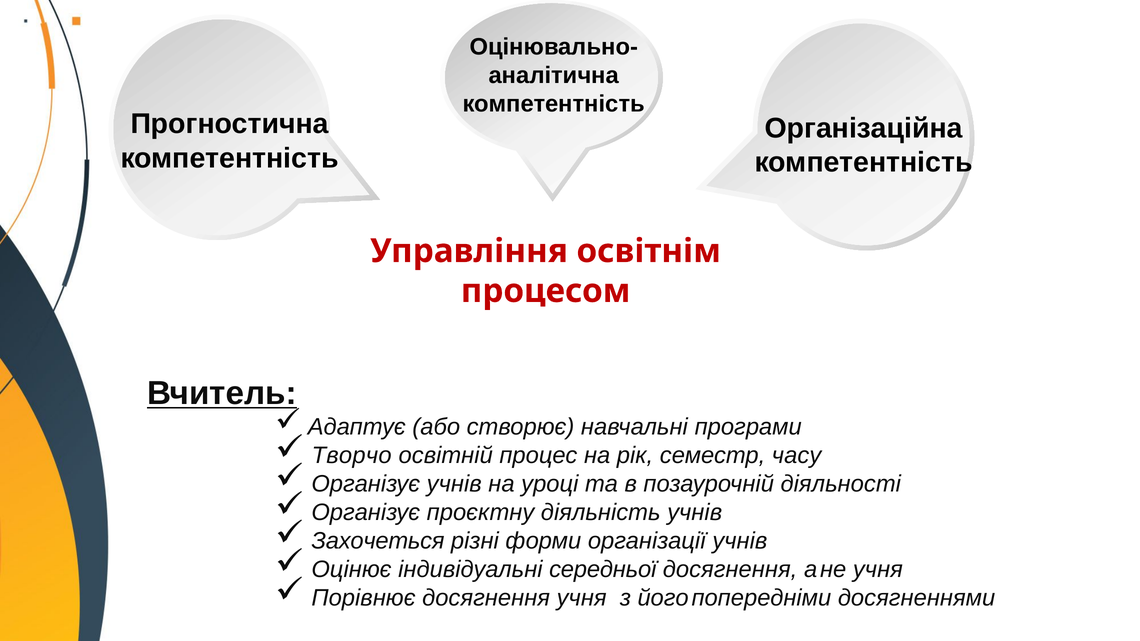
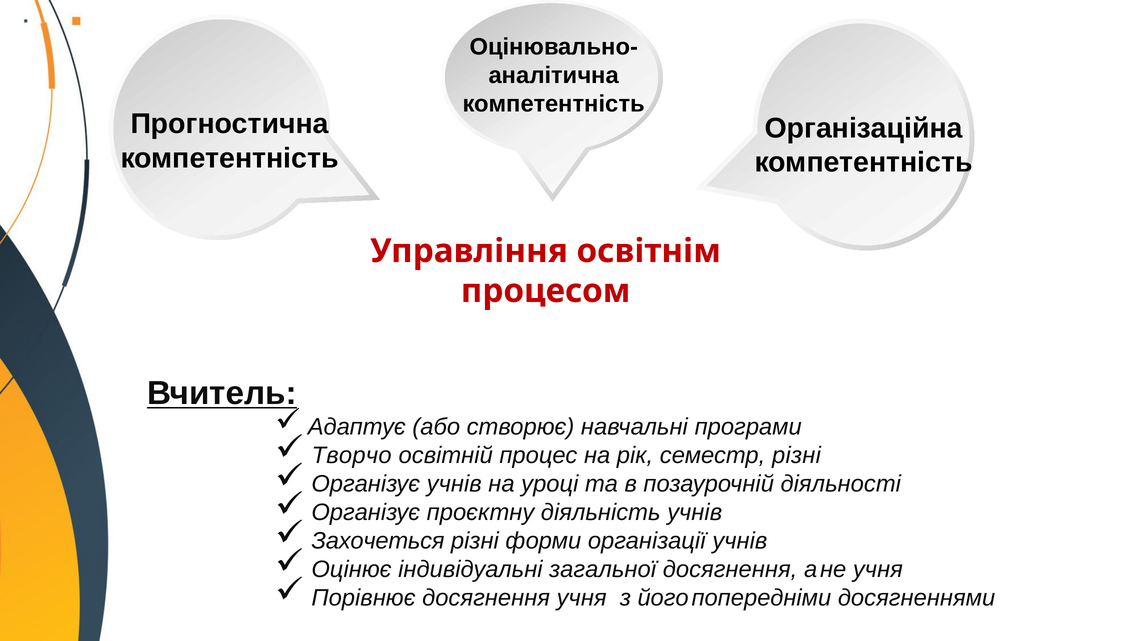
семестр часу: часу -> різні
середньої: середньої -> загальної
